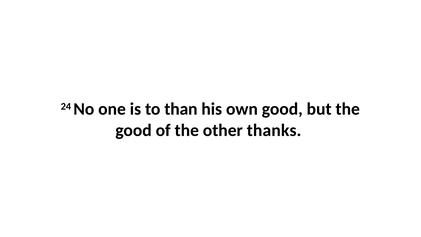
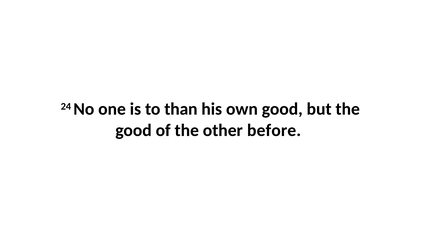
thanks: thanks -> before
